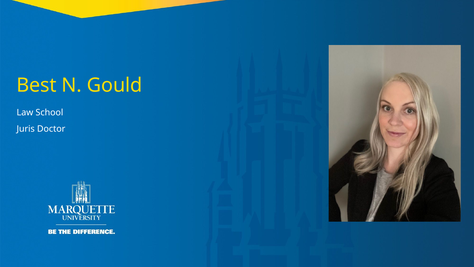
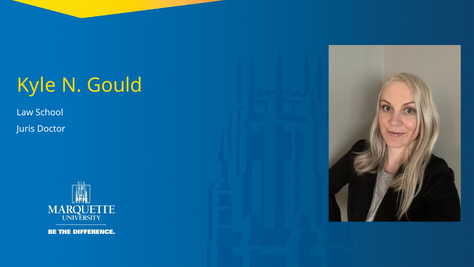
Best: Best -> Kyle
